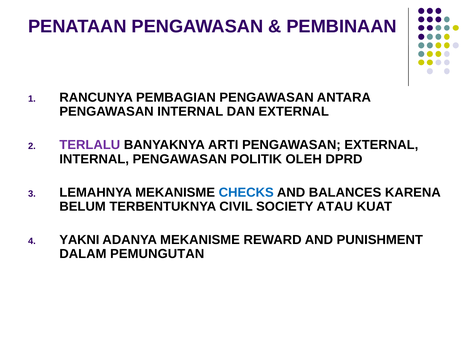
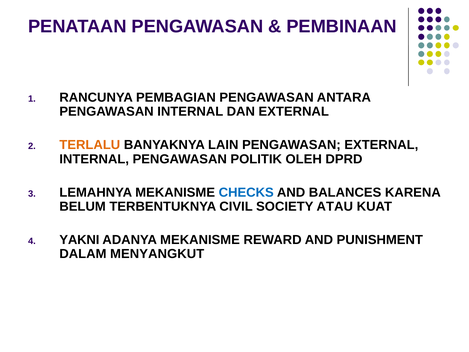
TERLALU colour: purple -> orange
ARTI: ARTI -> LAIN
PEMUNGUTAN: PEMUNGUTAN -> MENYANGKUT
